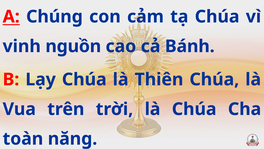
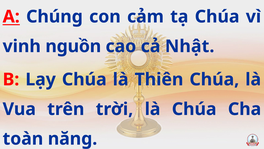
Bánh: Bánh -> Nhật
